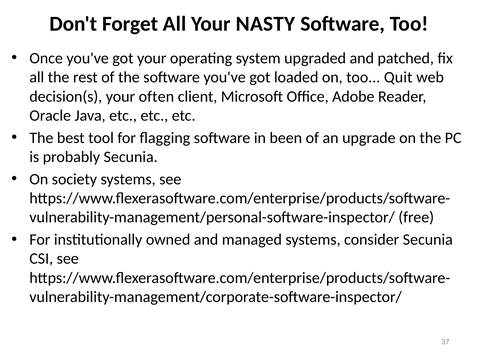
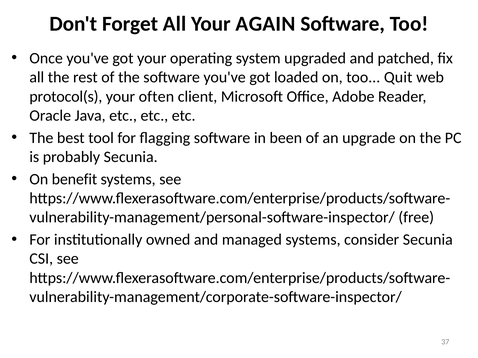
NASTY: NASTY -> AGAIN
decision(s: decision(s -> protocol(s
society: society -> benefit
